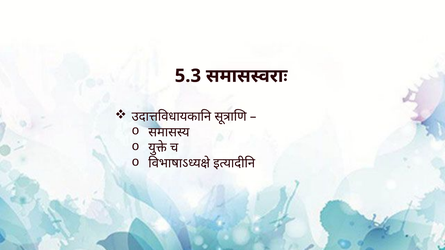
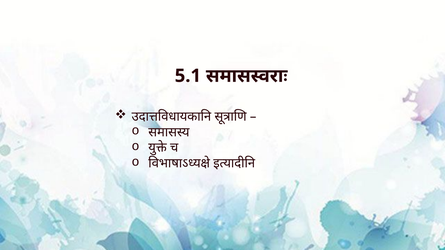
5.3: 5.3 -> 5.1
